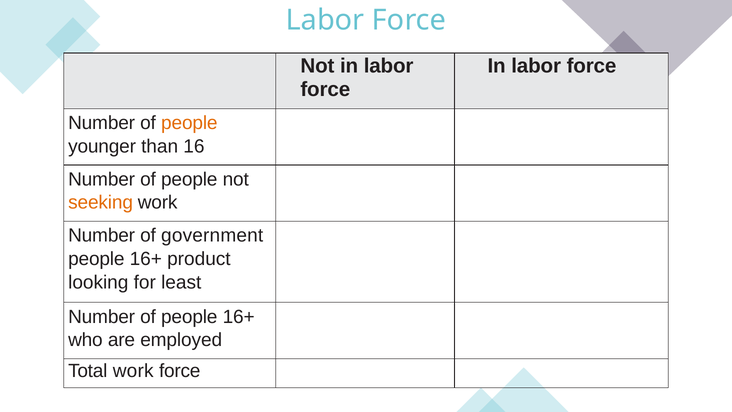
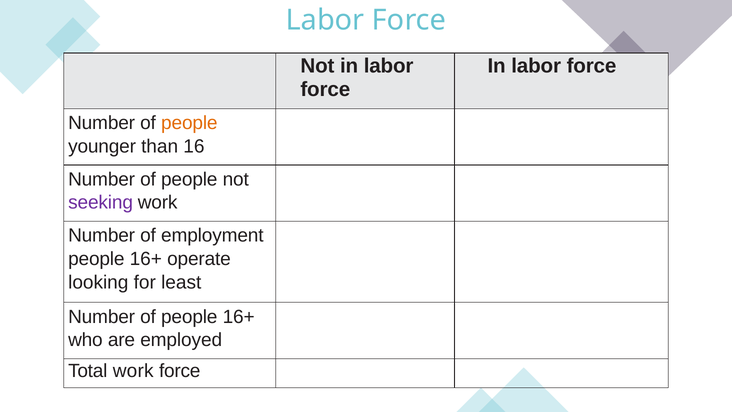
seeking colour: orange -> purple
government: government -> employment
product: product -> operate
